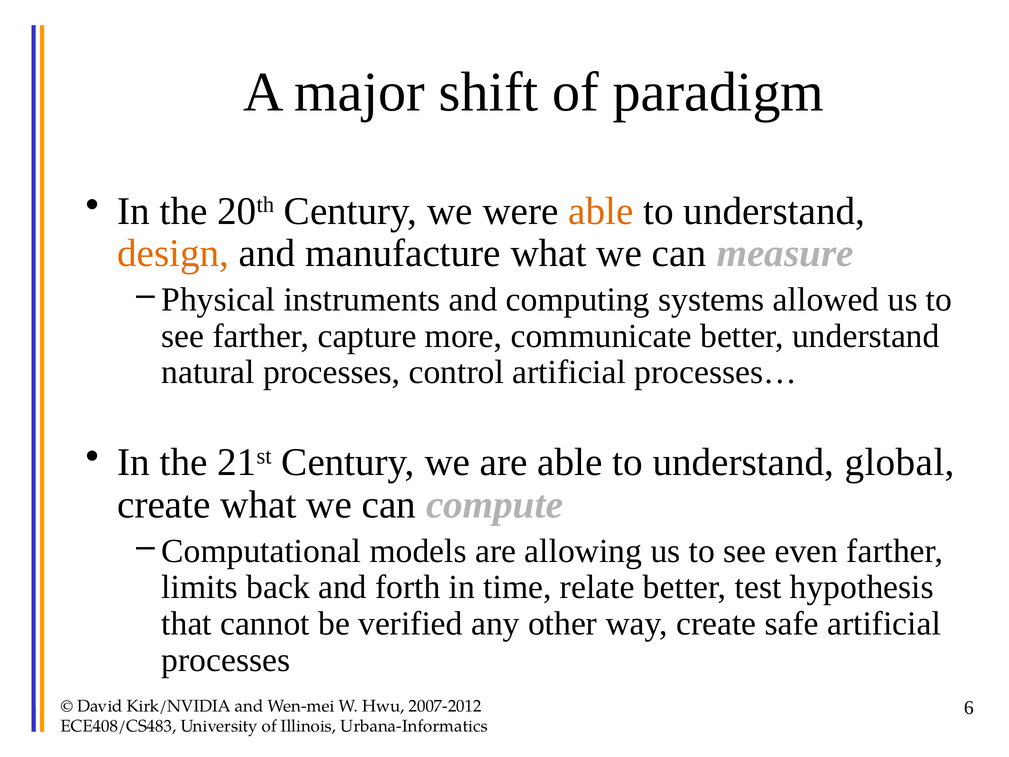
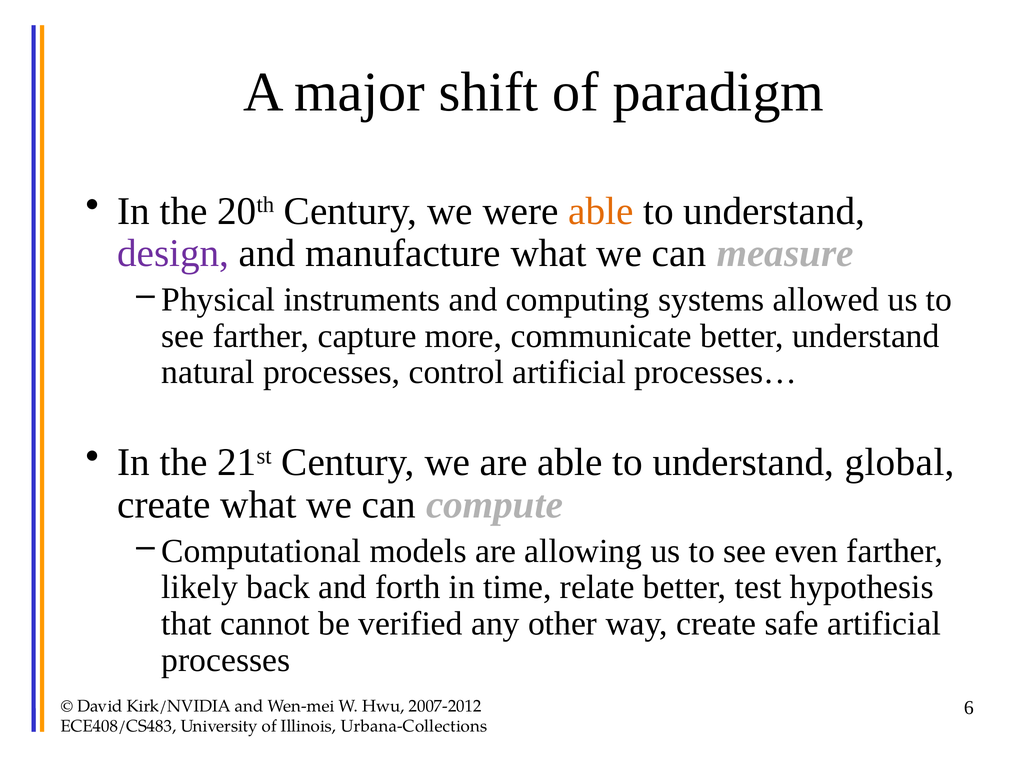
design colour: orange -> purple
limits: limits -> likely
Urbana-Informatics: Urbana-Informatics -> Urbana-Collections
